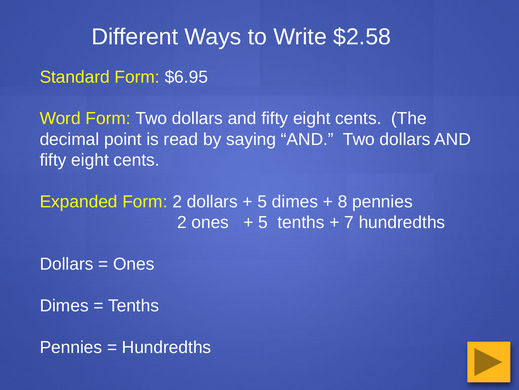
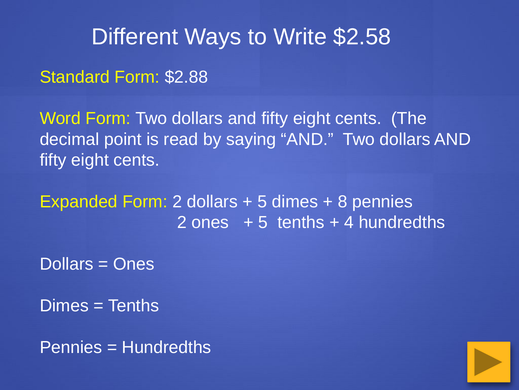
$6.95: $6.95 -> $2.88
7: 7 -> 4
